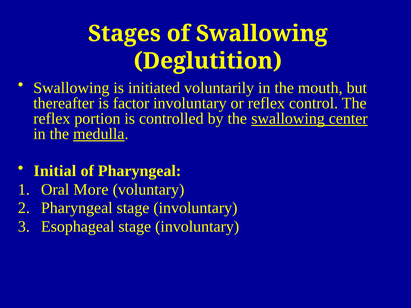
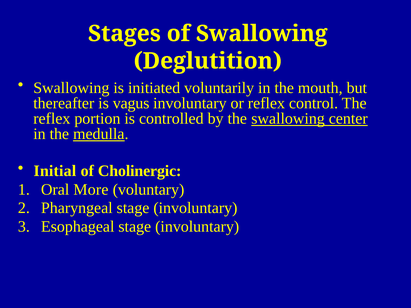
factor: factor -> vagus
of Pharyngeal: Pharyngeal -> Cholinergic
